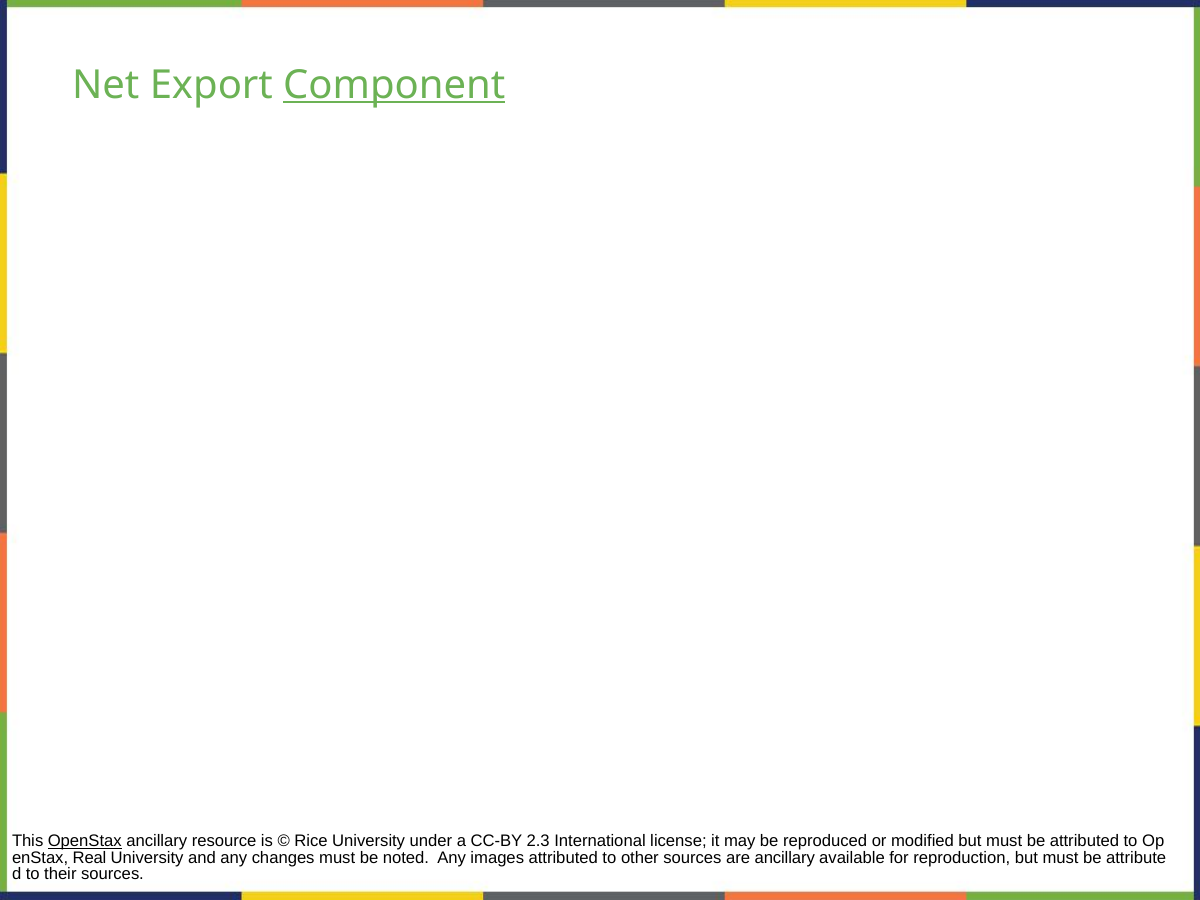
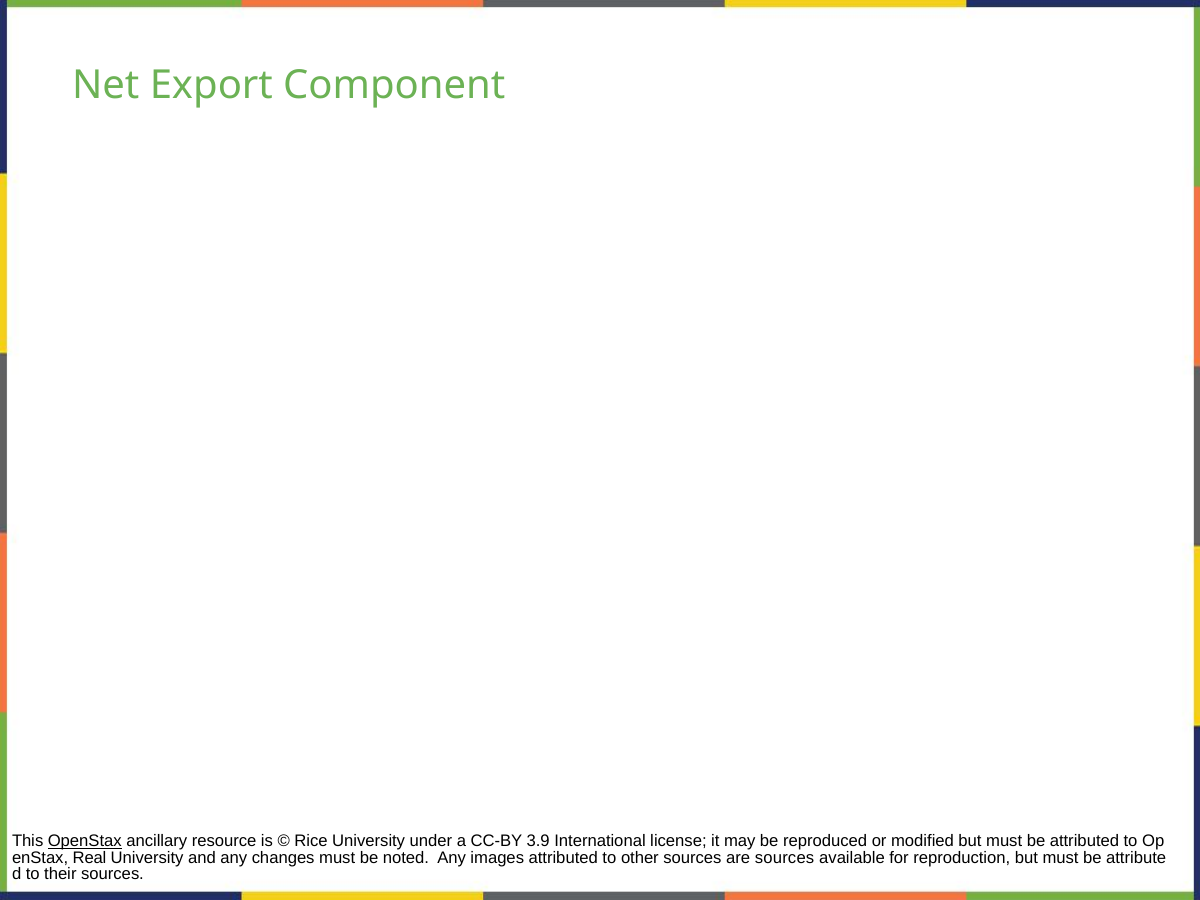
Component underline: present -> none
2.3: 2.3 -> 3.9
are ancillary: ancillary -> sources
